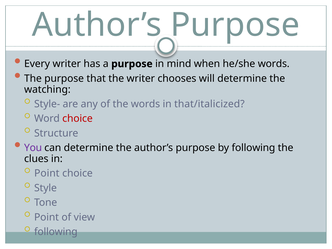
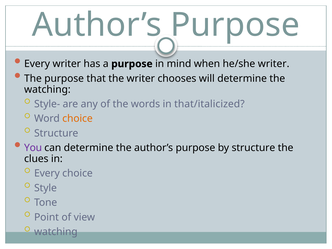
he/she words: words -> writer
choice at (77, 119) colour: red -> orange
by following: following -> structure
Point at (47, 173): Point -> Every
following at (56, 232): following -> watching
